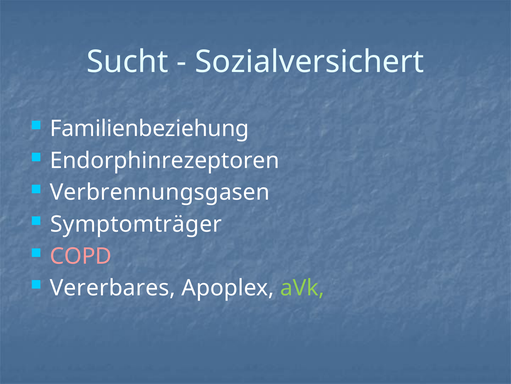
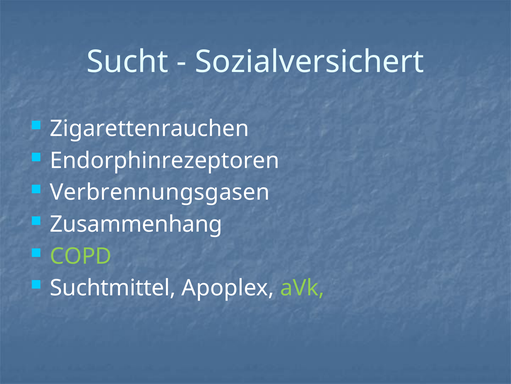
Familienbeziehung: Familienbeziehung -> Zigarettenrauchen
Symptomträger: Symptomträger -> Zusammenhang
COPD colour: pink -> light green
Vererbares: Vererbares -> Suchtmittel
